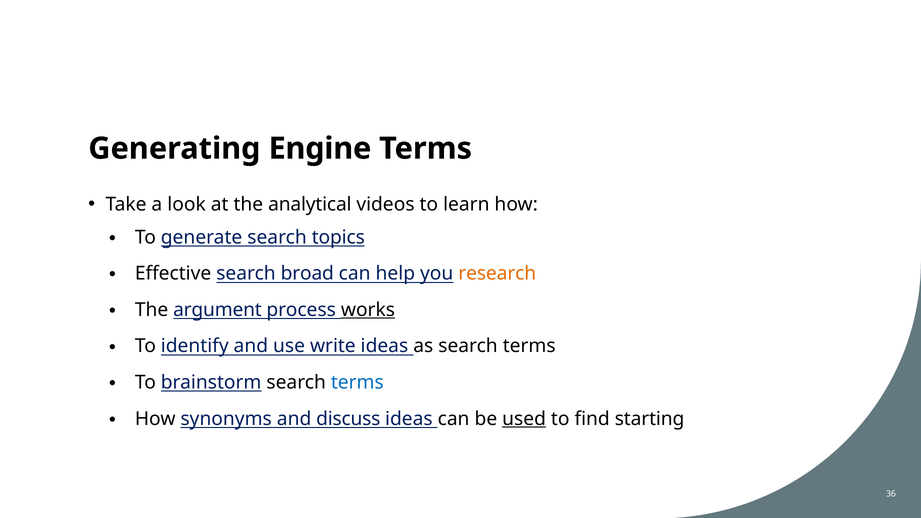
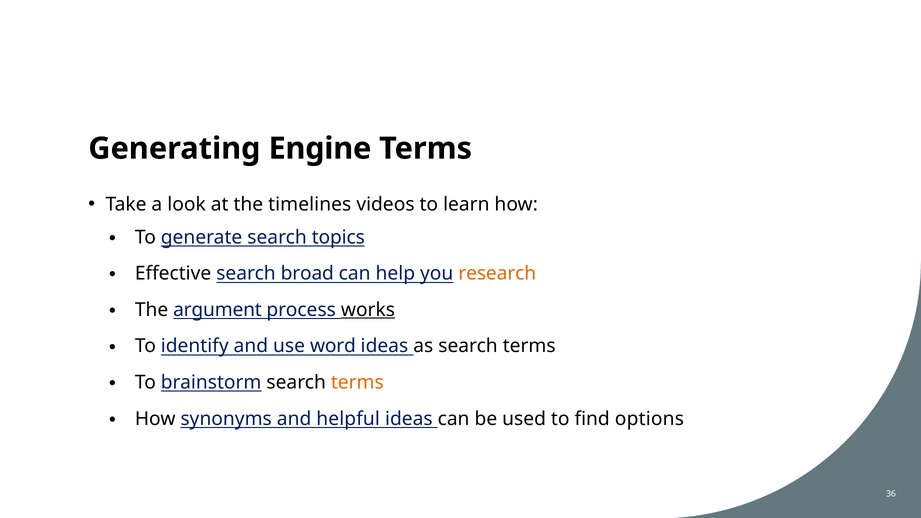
analytical: analytical -> timelines
write: write -> word
terms at (357, 382) colour: blue -> orange
discuss: discuss -> helpful
used underline: present -> none
starting: starting -> options
